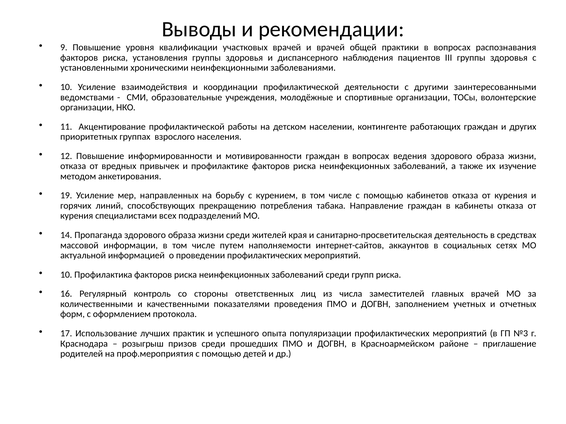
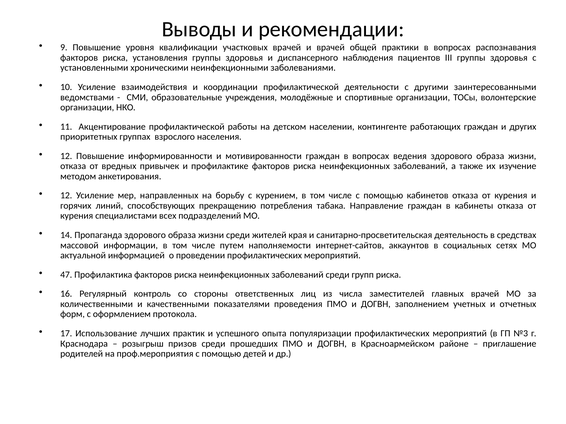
19 at (66, 196): 19 -> 12
10 at (66, 275): 10 -> 47
